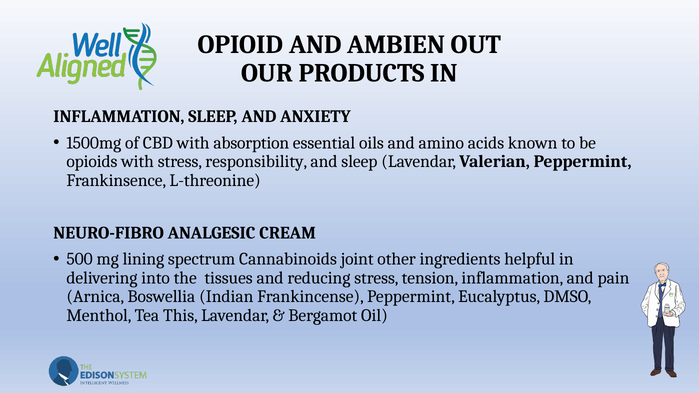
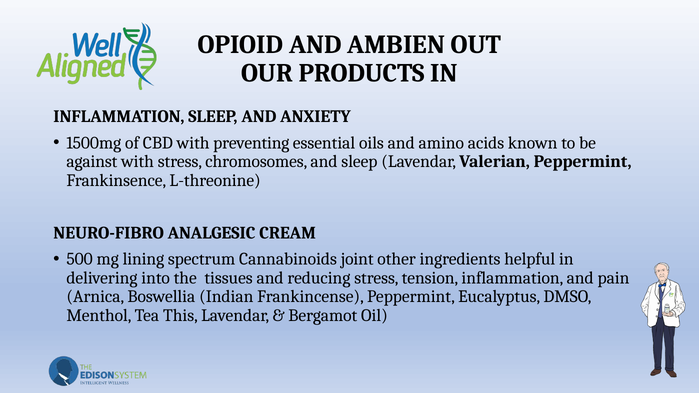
absorption: absorption -> preventing
opioids: opioids -> against
responsibility: responsibility -> chromosomes
